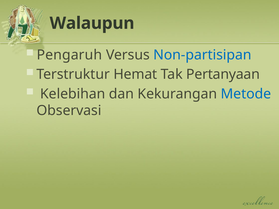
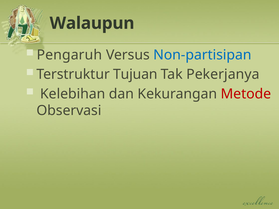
Hemat: Hemat -> Tujuan
Pertanyaan: Pertanyaan -> Pekerjanya
Metode colour: blue -> red
